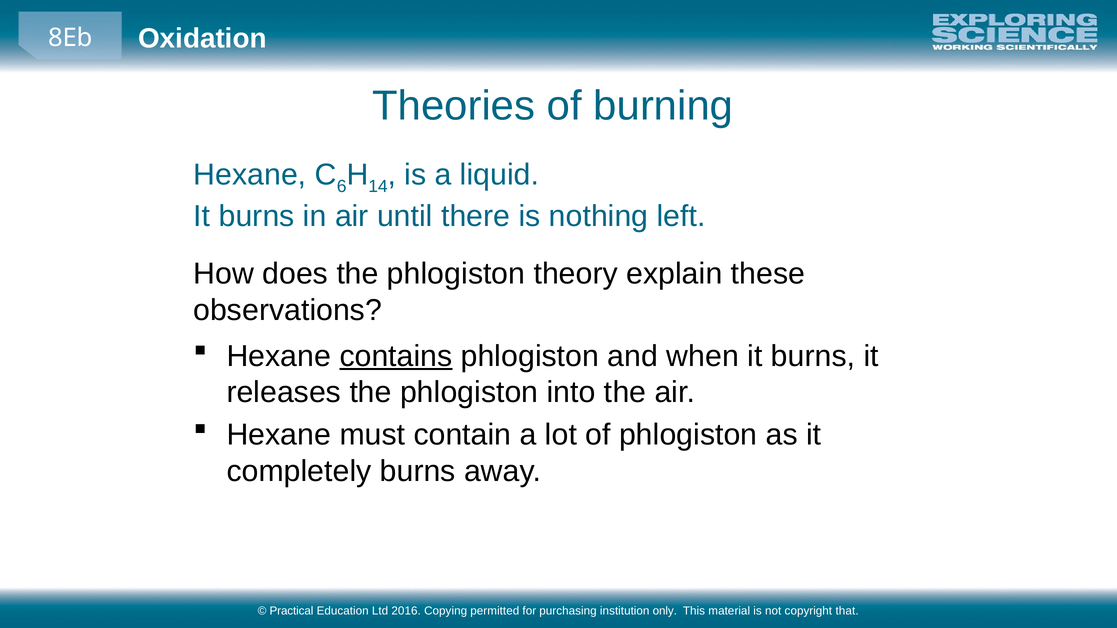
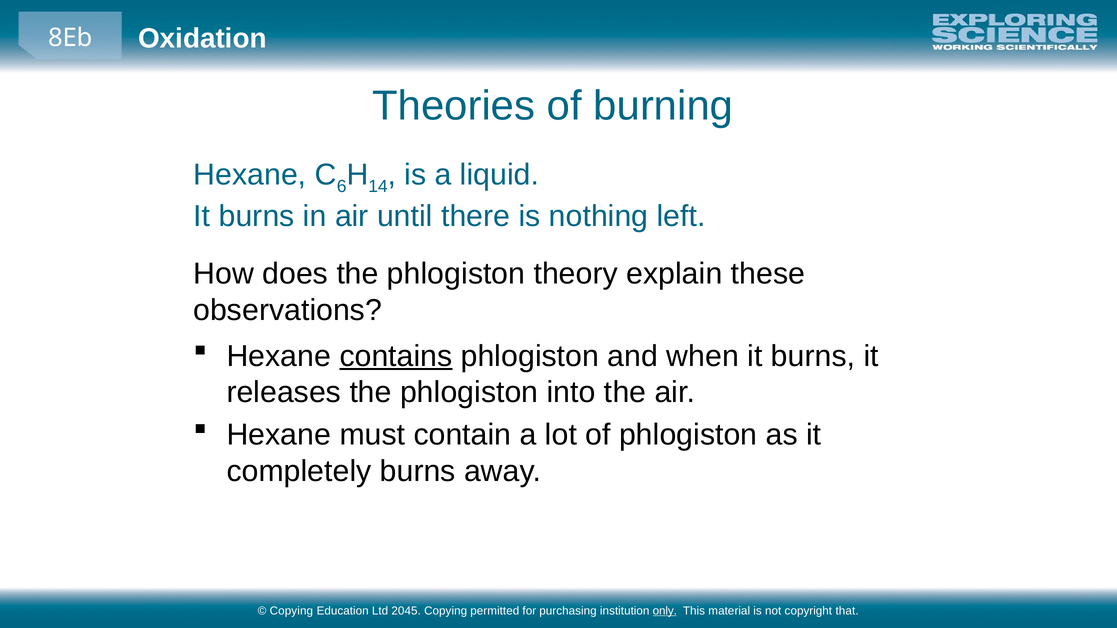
Practical at (291, 611): Practical -> Copying
2016: 2016 -> 2045
only underline: none -> present
